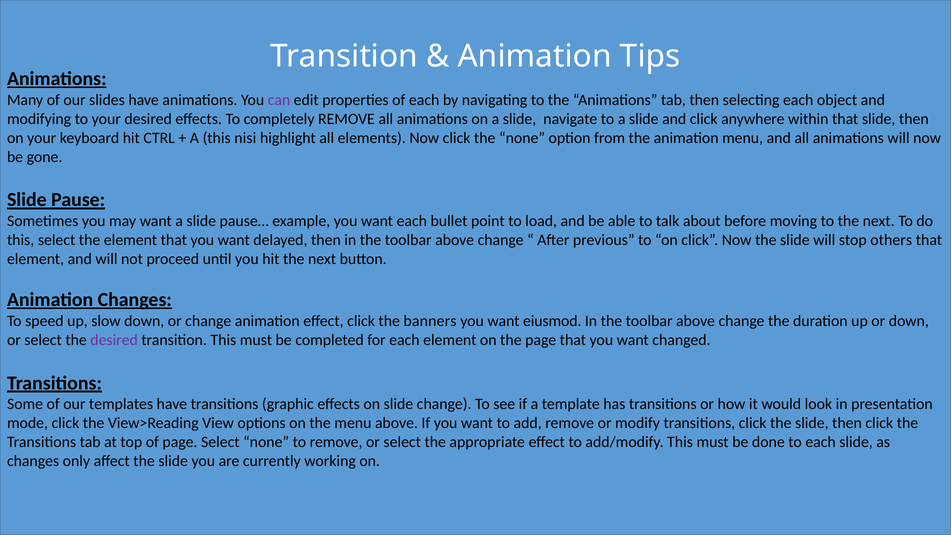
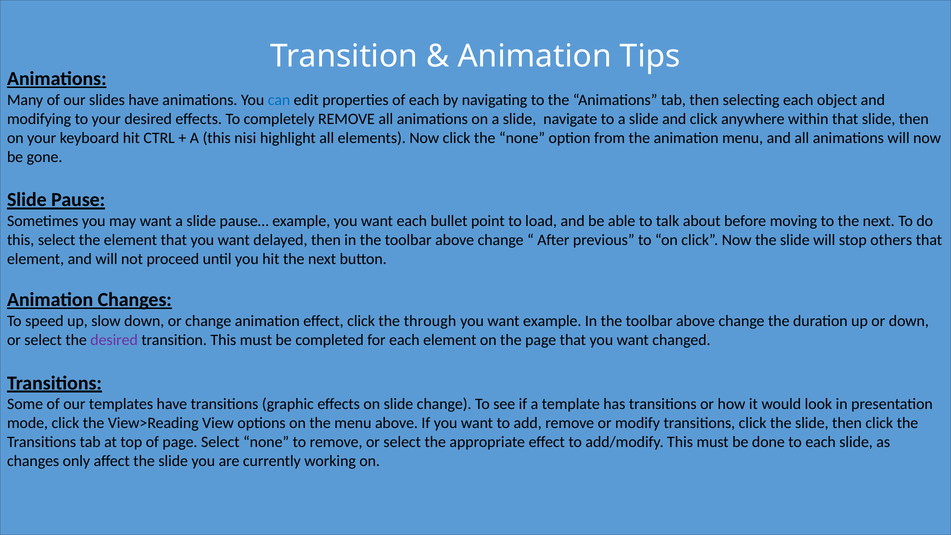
can colour: purple -> blue
banners: banners -> through
want eiusmod: eiusmod -> example
